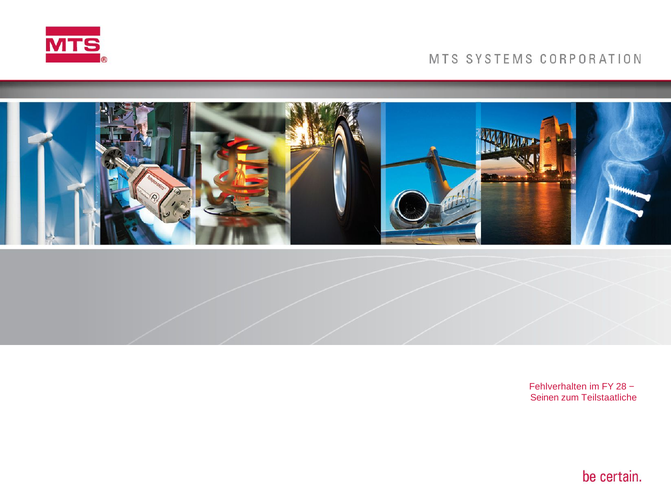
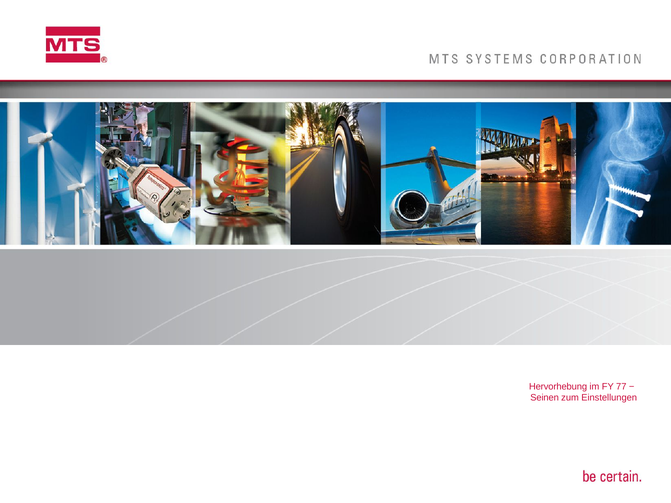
Fehlverhalten: Fehlverhalten -> Hervorhebung
28: 28 -> 77
Teilstaatliche: Teilstaatliche -> Einstellungen
